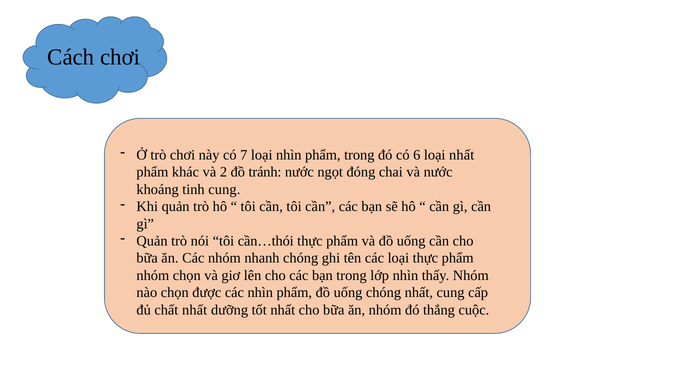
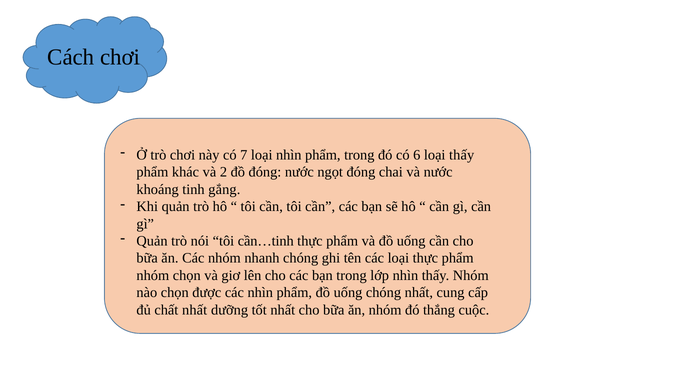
loại nhất: nhất -> thấy
đồ tránh: tránh -> đóng
tinh cung: cung -> gắng
cần…thói: cần…thói -> cần…tinh
